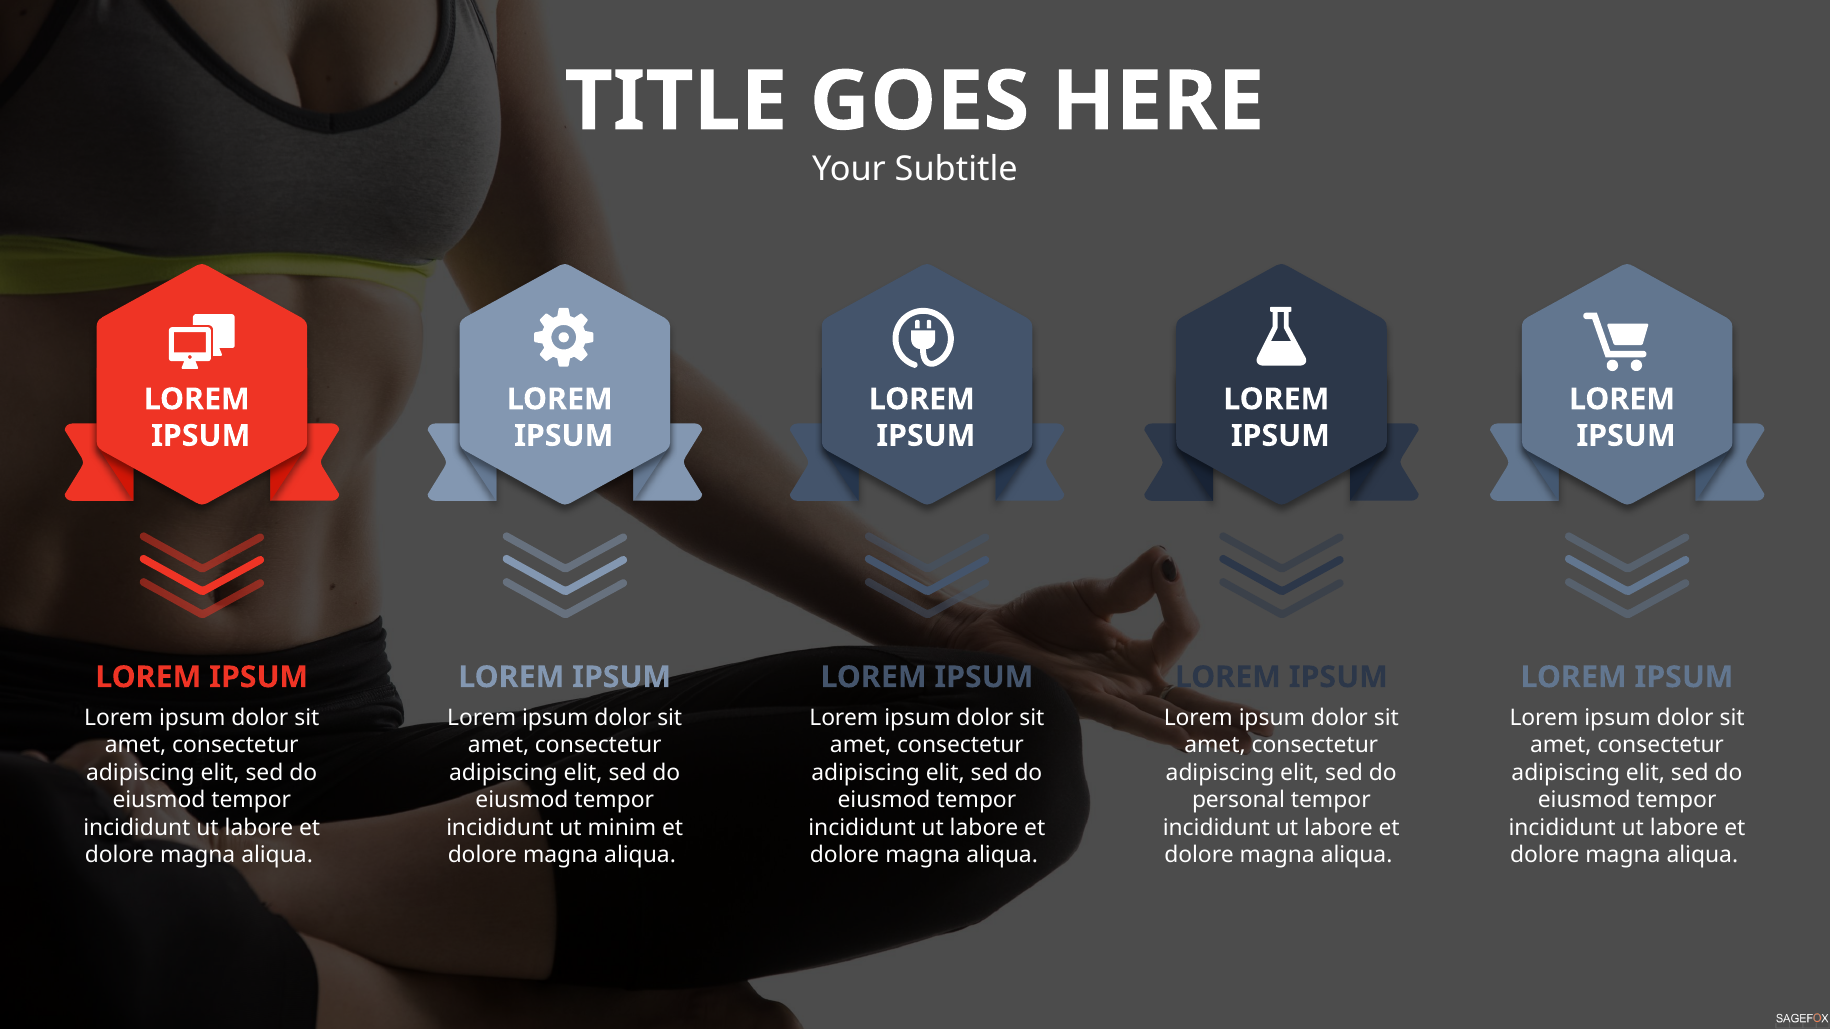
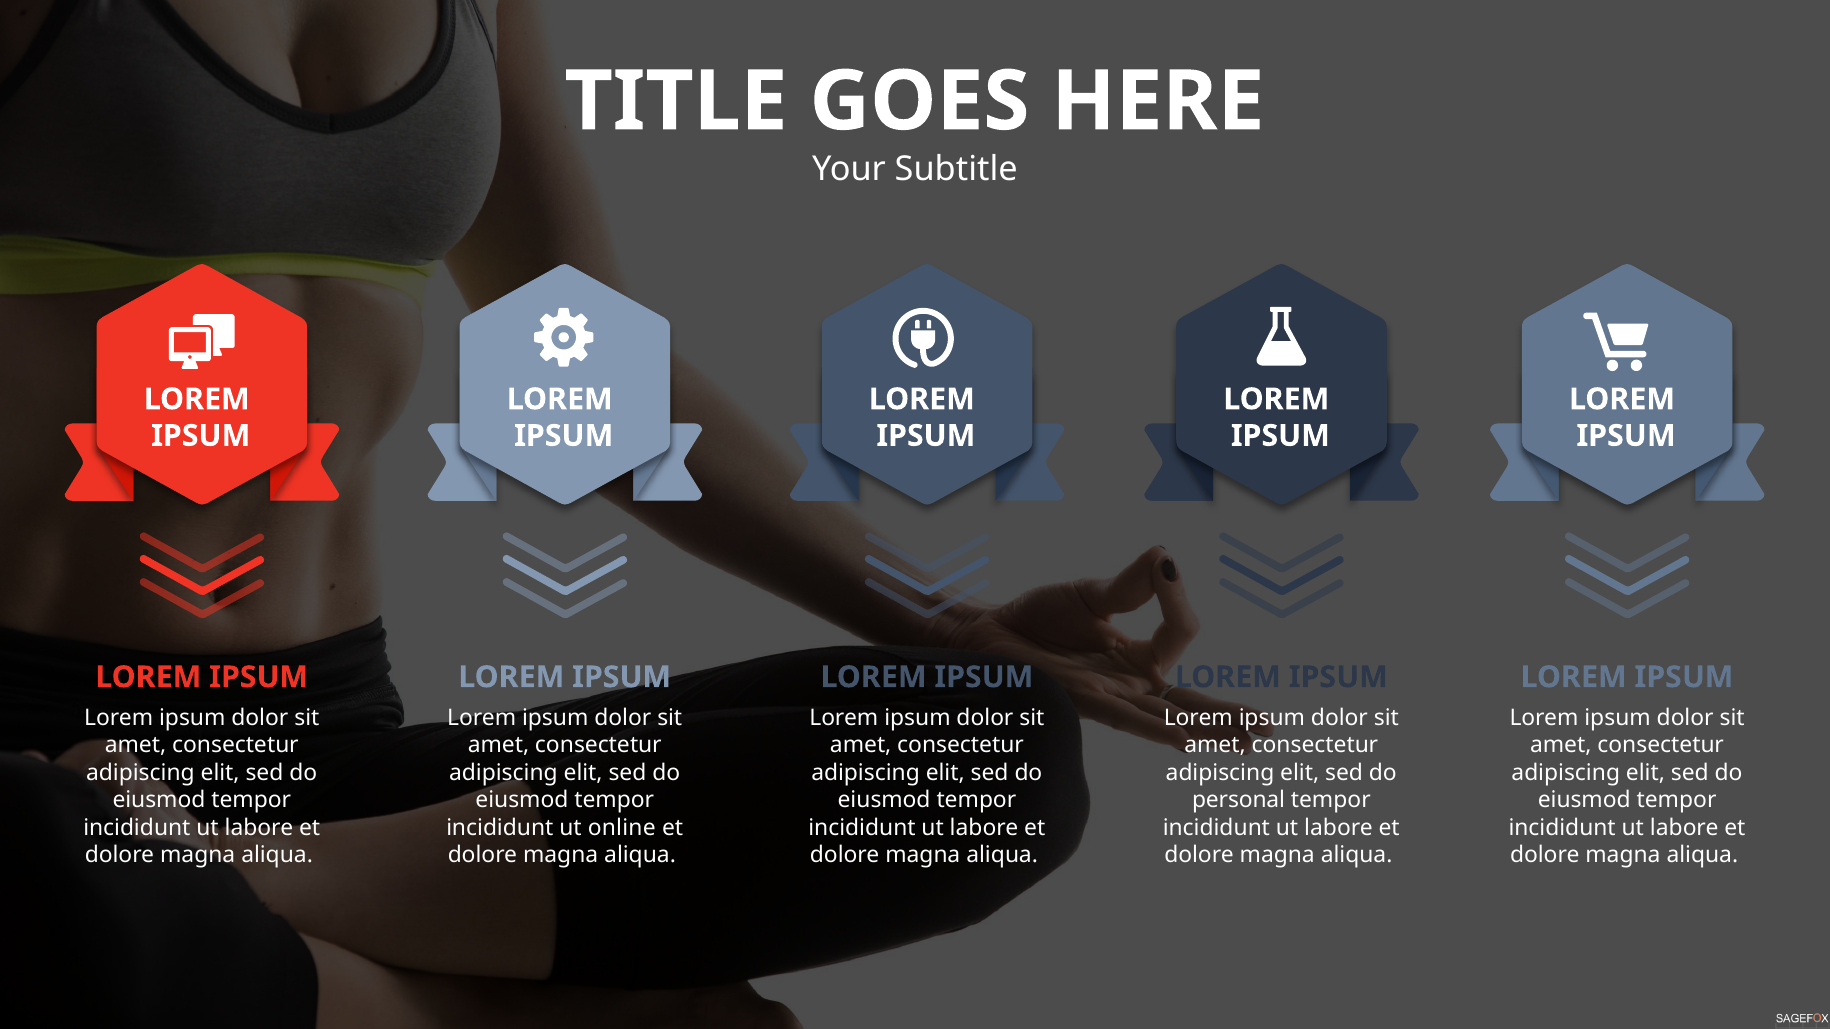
minim: minim -> online
